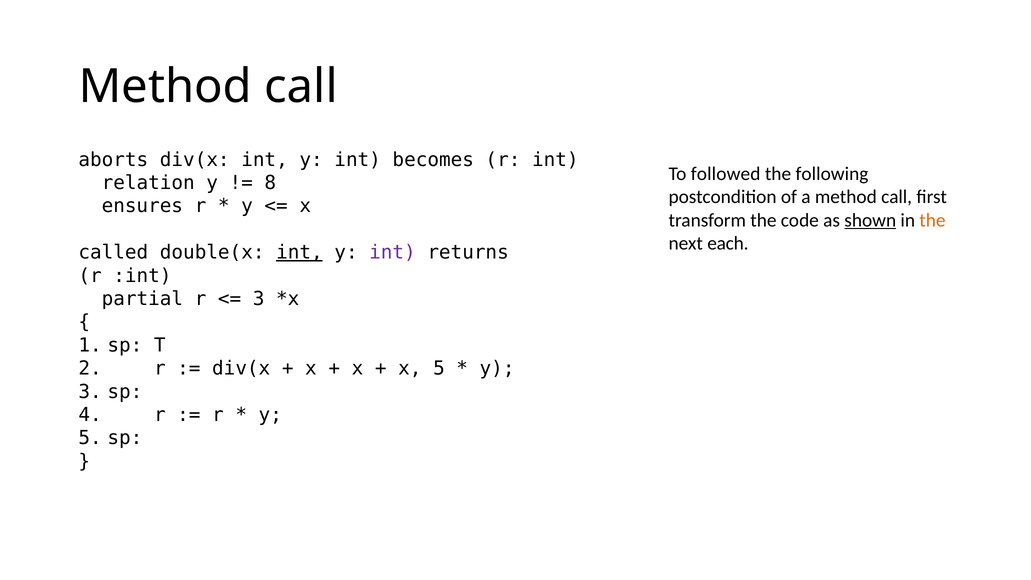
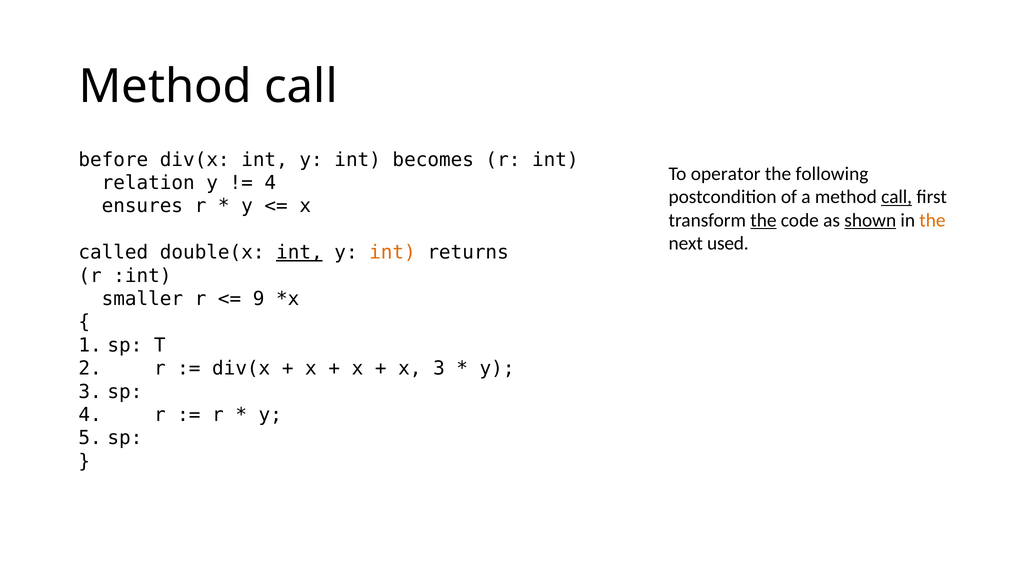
aborts: aborts -> before
followed: followed -> operator
8 at (270, 183): 8 -> 4
call at (897, 197) underline: none -> present
the at (763, 220) underline: none -> present
each: each -> used
int at (392, 252) colour: purple -> orange
partial: partial -> smaller
3 at (259, 299): 3 -> 9
x 5: 5 -> 3
